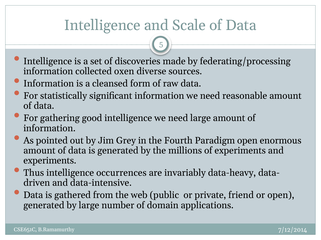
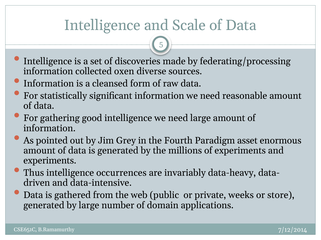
Paradigm open: open -> asset
friend: friend -> weeks
or open: open -> store
